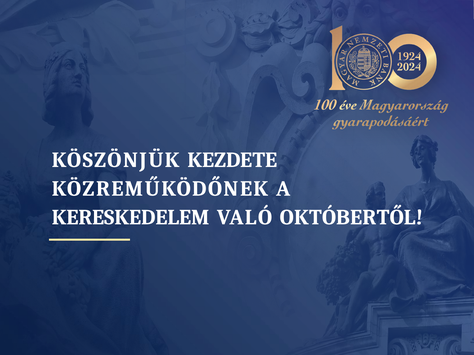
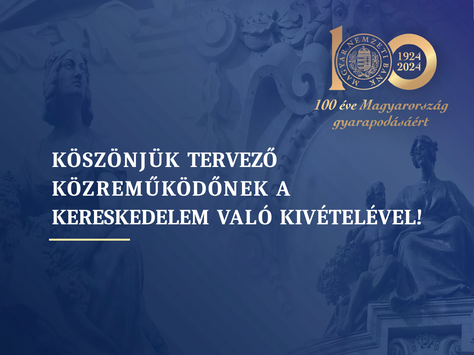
KEZDETE: KEZDETE -> TERVEZŐ
OKTÓBERTŐL: OKTÓBERTŐL -> KIVÉTELÉVEL
